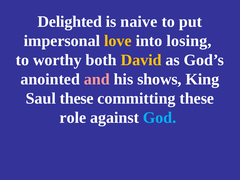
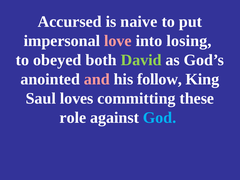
Delighted: Delighted -> Accursed
love colour: yellow -> pink
worthy: worthy -> obeyed
David colour: yellow -> light green
shows: shows -> follow
Saul these: these -> loves
